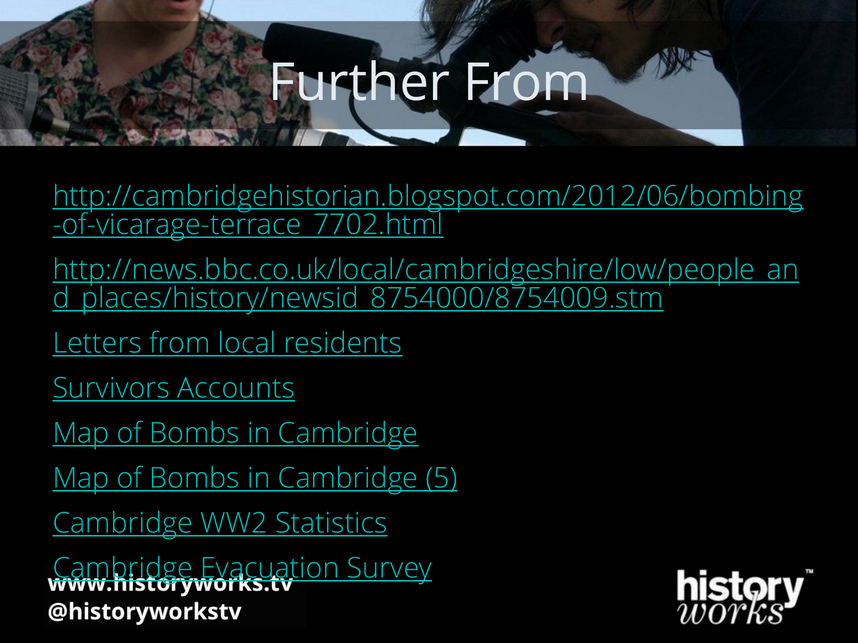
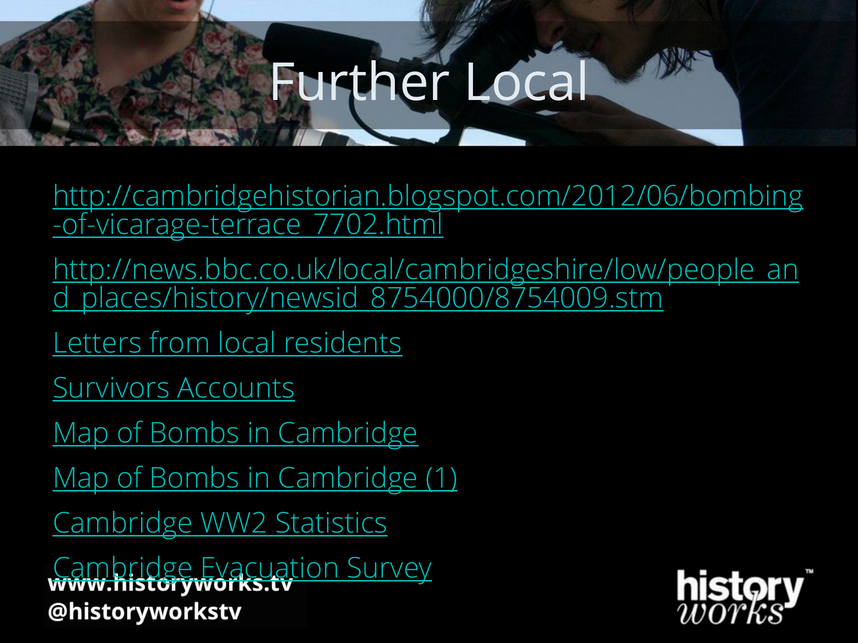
Further From: From -> Local
5: 5 -> 1
